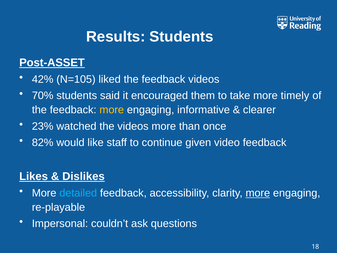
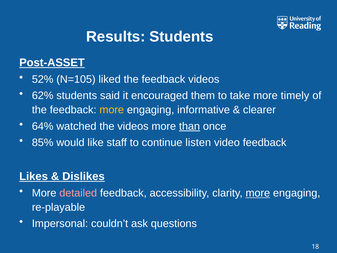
42%: 42% -> 52%
70%: 70% -> 62%
23%: 23% -> 64%
than underline: none -> present
82%: 82% -> 85%
given: given -> listen
detailed colour: light blue -> pink
